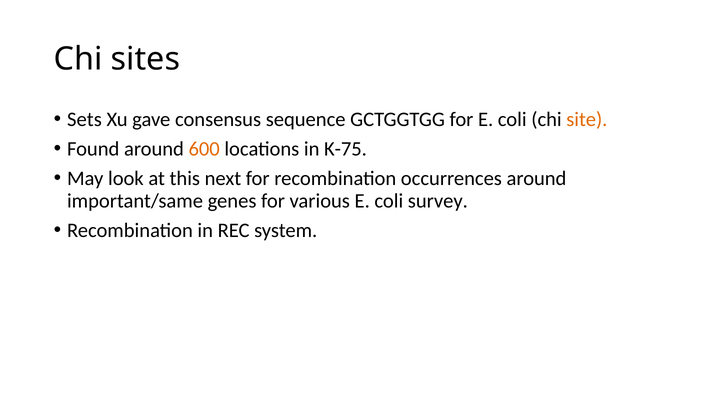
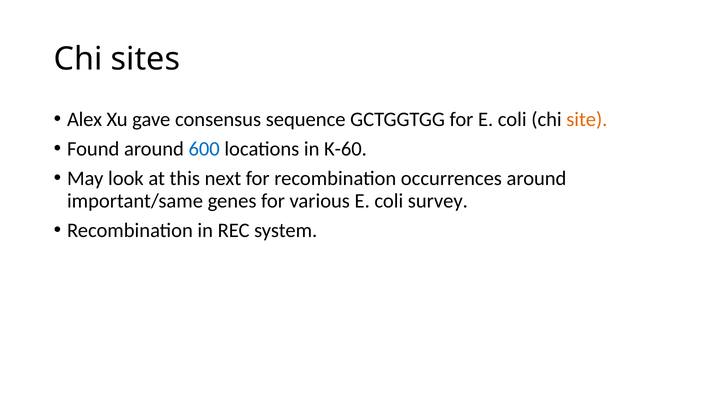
Sets: Sets -> Alex
600 colour: orange -> blue
K-75: K-75 -> K-60
